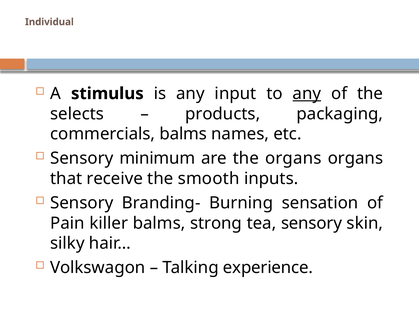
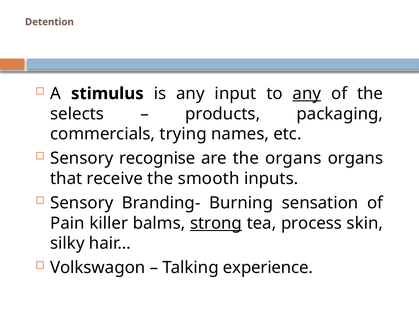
Individual: Individual -> Detention
commercials balms: balms -> trying
minimum: minimum -> recognise
strong underline: none -> present
tea sensory: sensory -> process
